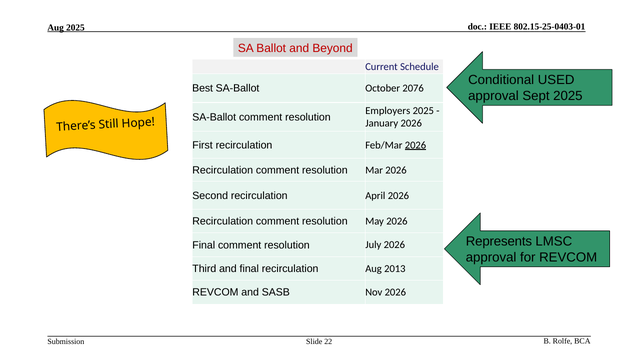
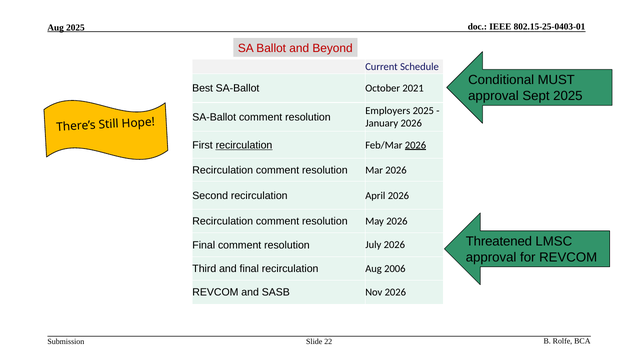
USED: USED -> MUST
2076: 2076 -> 2021
recirculation at (244, 145) underline: none -> present
Represents: Represents -> Threatened
2013: 2013 -> 2006
